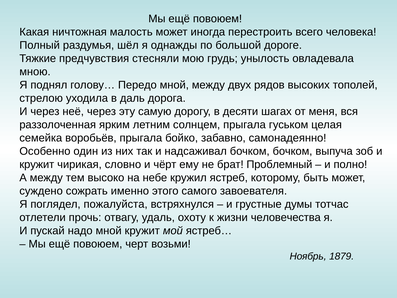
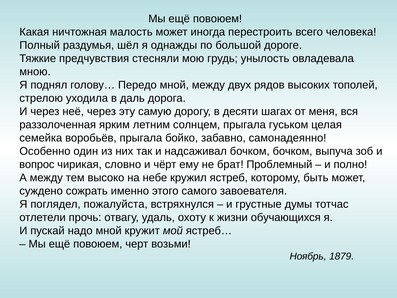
кружит at (37, 164): кружит -> вопрос
человечества: человечества -> обучающихся
